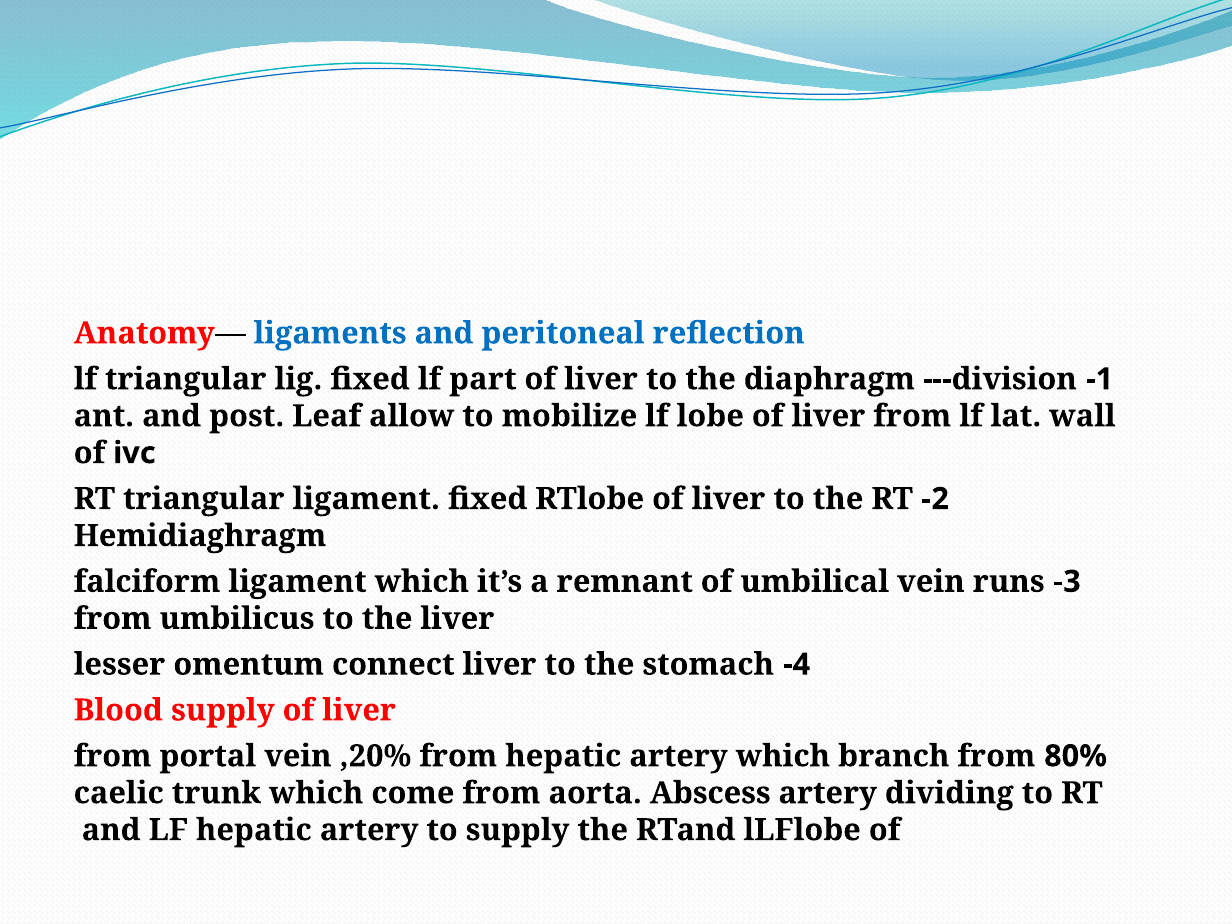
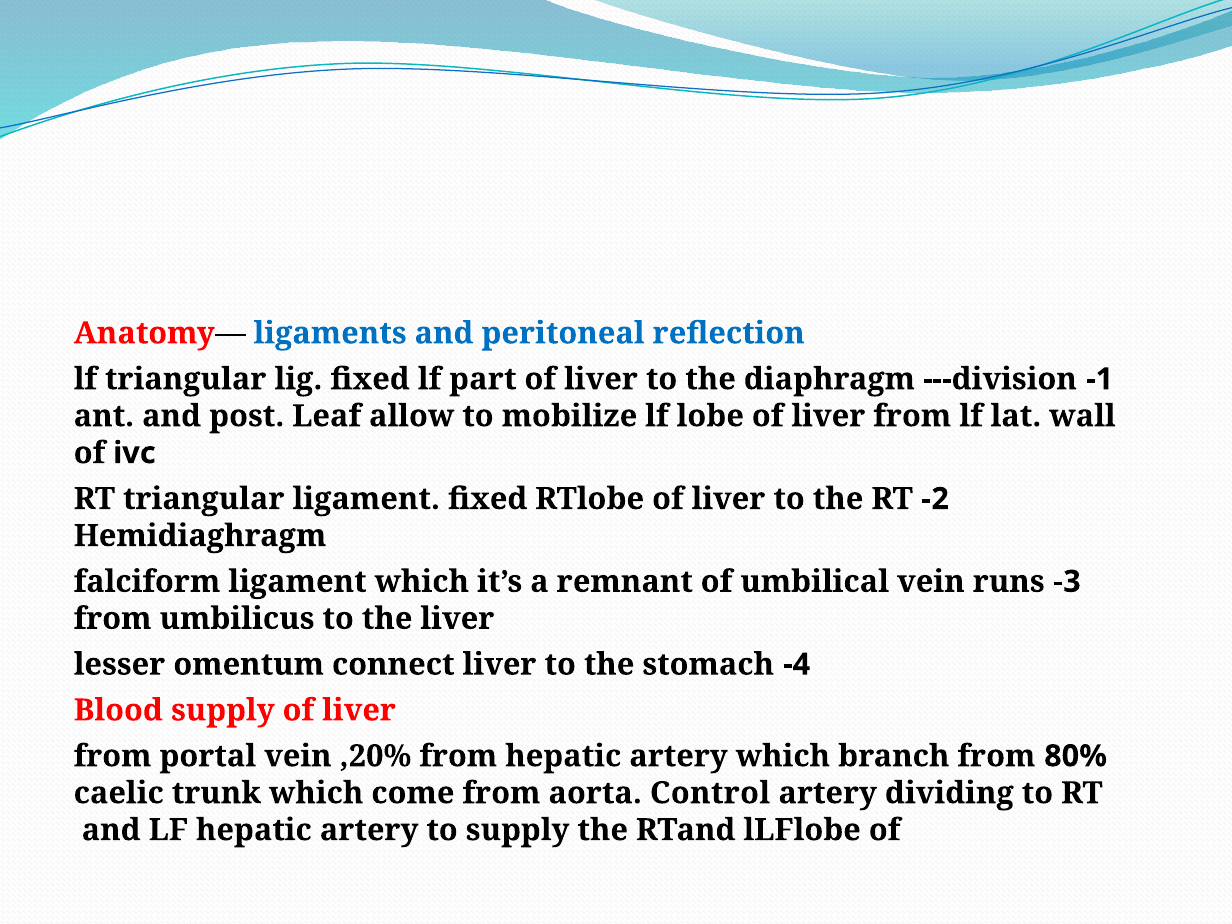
Abscess: Abscess -> Control
